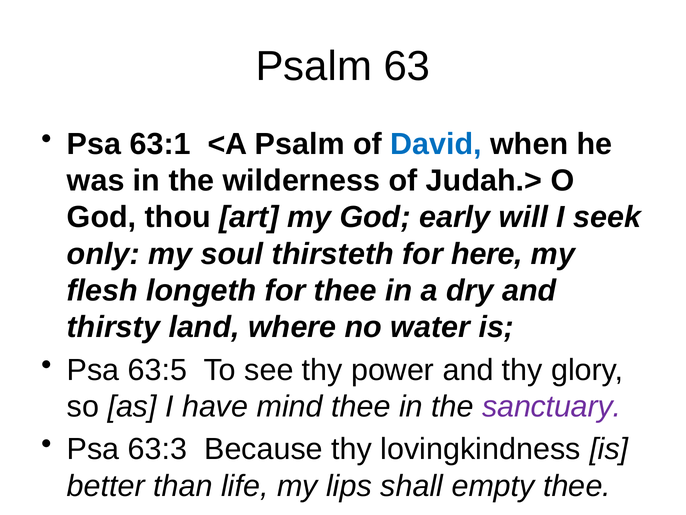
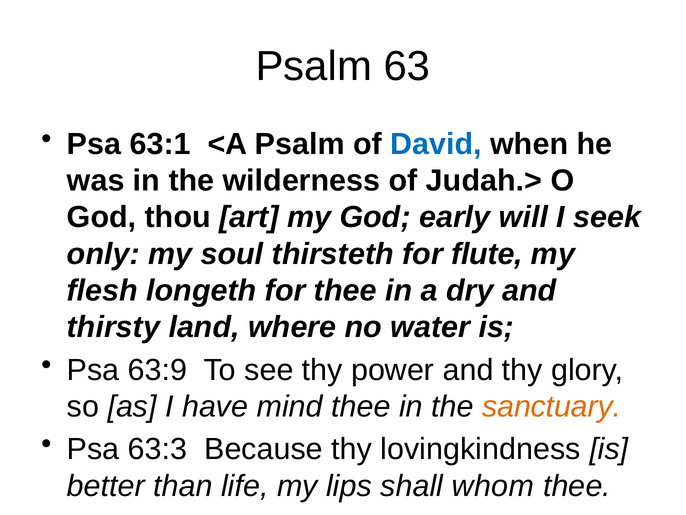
here: here -> flute
63:5 at (158, 370): 63:5 -> 63:9
sanctuary colour: purple -> orange
empty: empty -> whom
